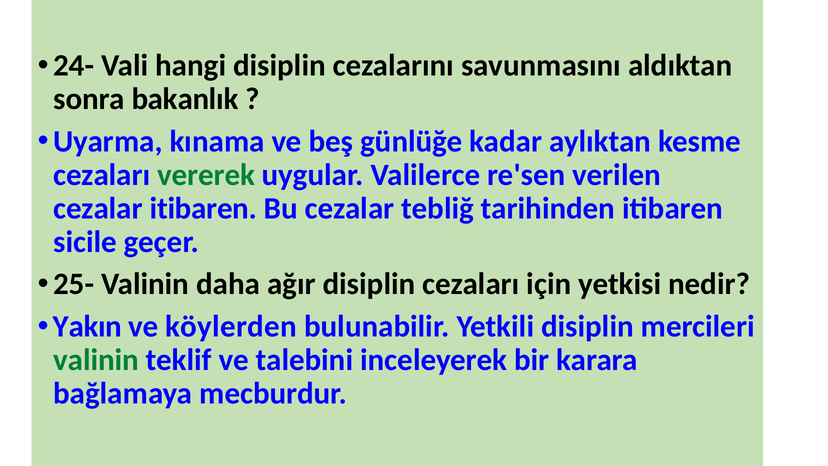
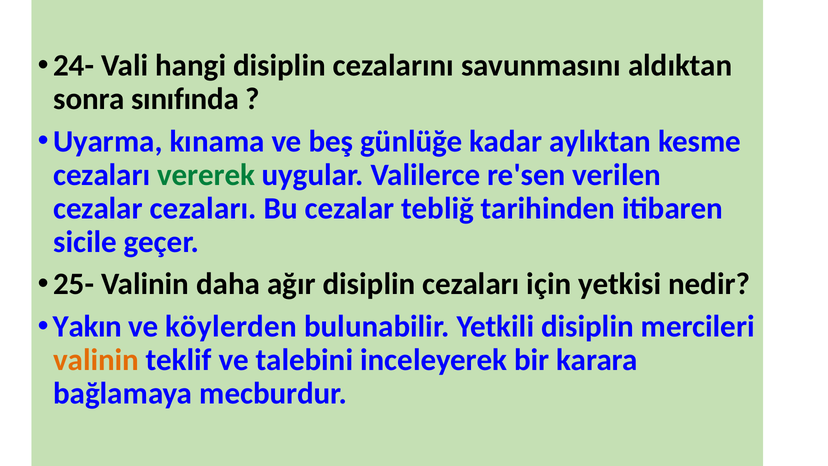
bakanlık: bakanlık -> sınıfında
cezalar itibaren: itibaren -> cezaları
valinin at (96, 360) colour: green -> orange
